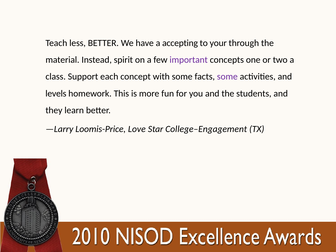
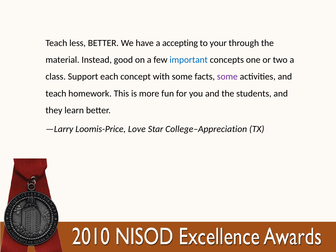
spirit: spirit -> good
important colour: purple -> blue
levels at (56, 93): levels -> teach
College–Engagement: College–Engagement -> College–Appreciation
